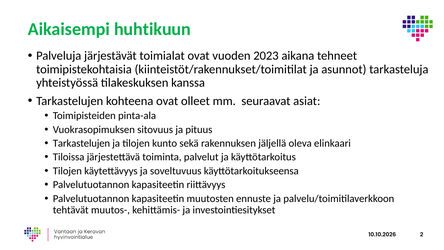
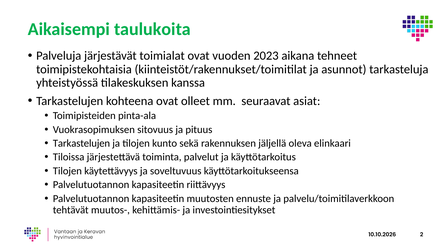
huhtikuun: huhtikuun -> taulukoita
